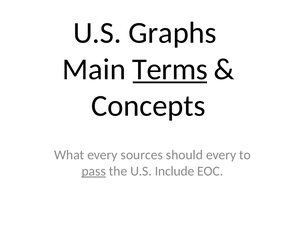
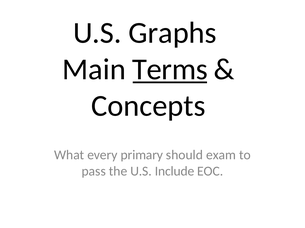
sources: sources -> primary
should every: every -> exam
pass underline: present -> none
